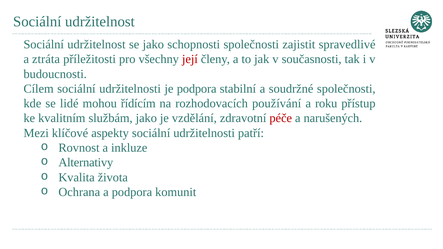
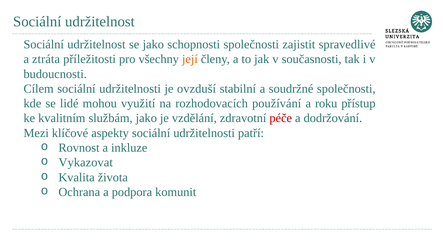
její colour: red -> orange
je podpora: podpora -> ovzduší
řídícím: řídícím -> využití
narušených: narušených -> dodržování
Alternativy: Alternativy -> Vykazovat
